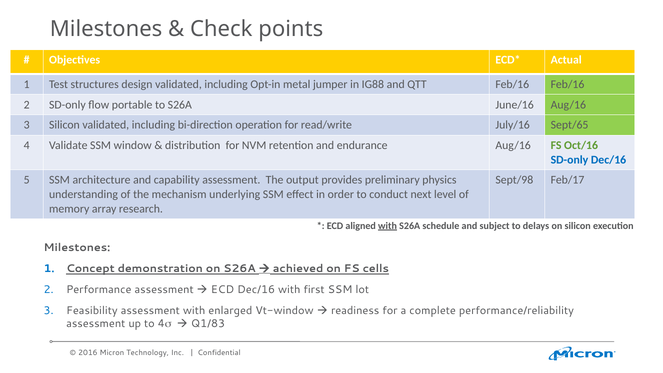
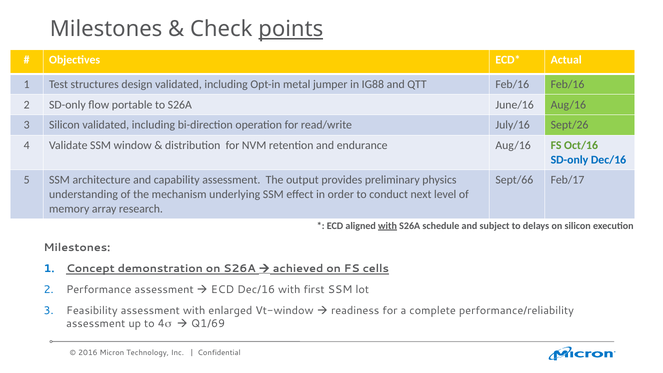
points underline: none -> present
Sept/65: Sept/65 -> Sept/26
Sept/98: Sept/98 -> Sept/66
Q1/83: Q1/83 -> Q1/69
